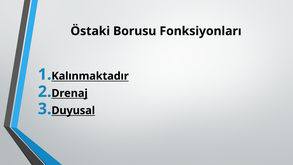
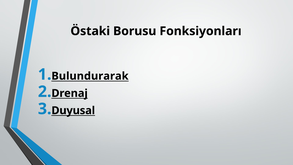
Kalınmaktadır: Kalınmaktadır -> Bulundurarak
